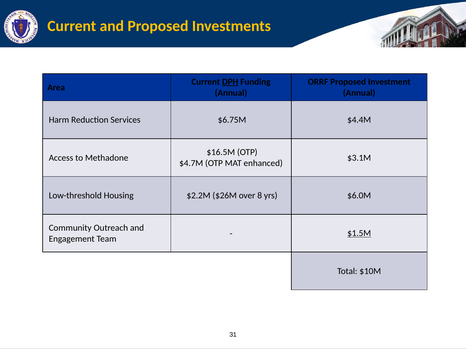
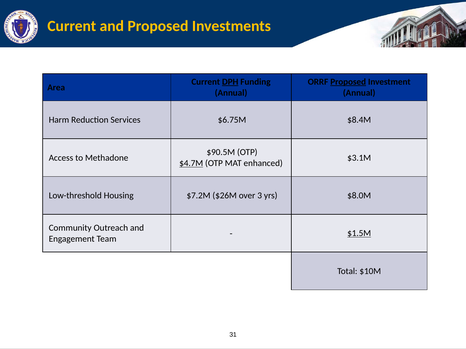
Proposed at (348, 82) underline: none -> present
$4.4M: $4.4M -> $8.4M
$16.5M: $16.5M -> $90.5M
$4.7M underline: none -> present
$2.2M: $2.2M -> $7.2M
8: 8 -> 3
$6.0M: $6.0M -> $8.0M
